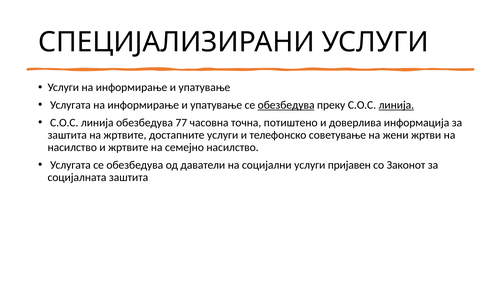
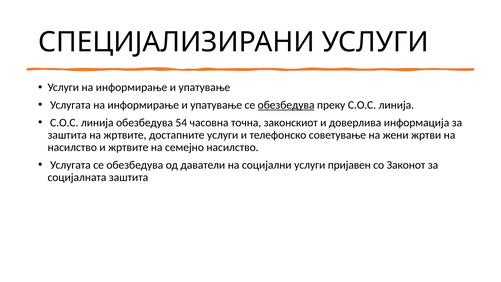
линија at (396, 105) underline: present -> none
77: 77 -> 54
потиштено: потиштено -> законскиот
